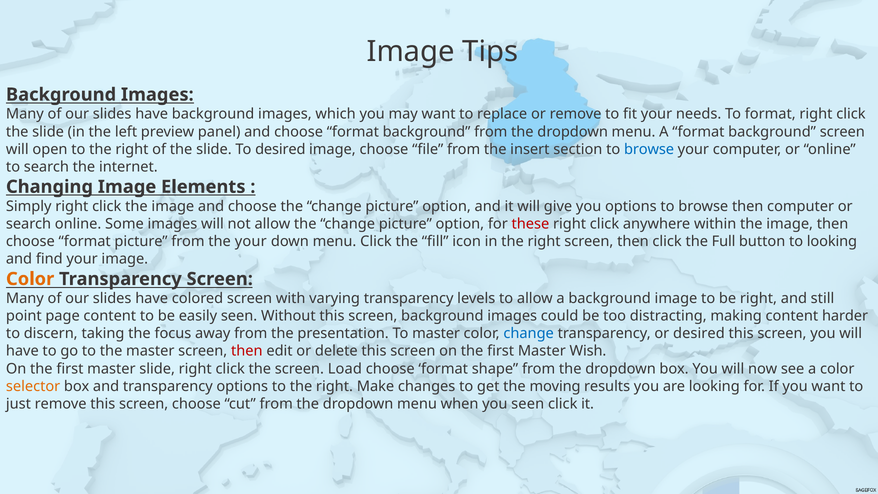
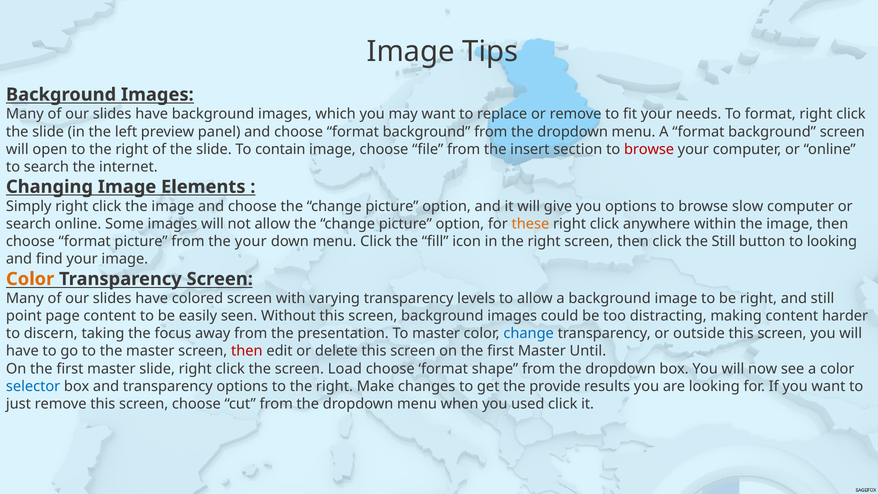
To desired: desired -> contain
browse at (649, 149) colour: blue -> red
browse then: then -> slow
these colour: red -> orange
the Full: Full -> Still
or desired: desired -> outside
Wish: Wish -> Until
selector colour: orange -> blue
moving: moving -> provide
you seen: seen -> used
